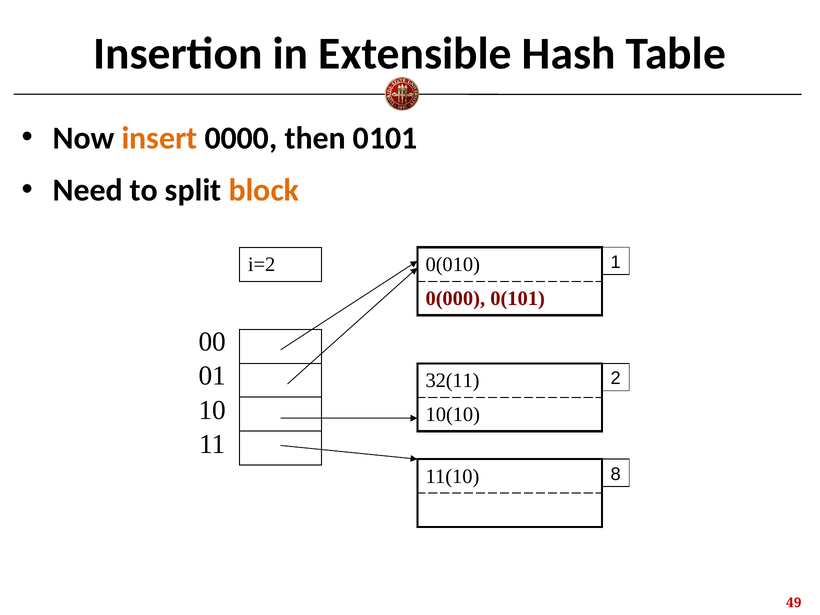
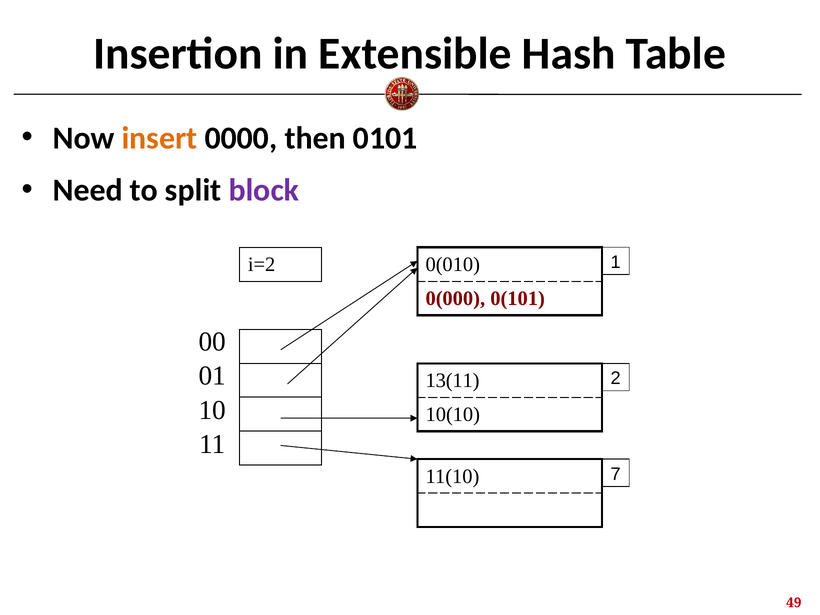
block colour: orange -> purple
32(11: 32(11 -> 13(11
8: 8 -> 7
